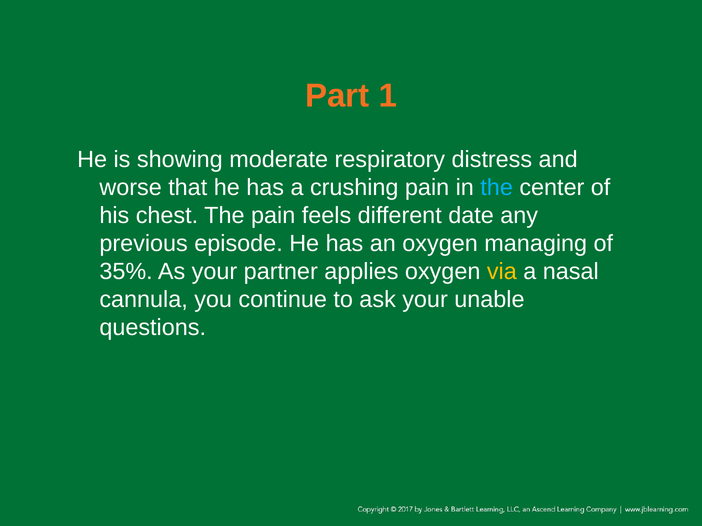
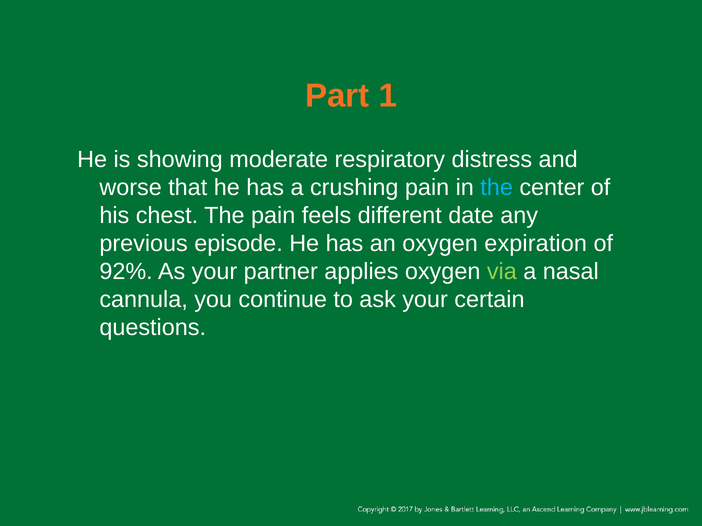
managing: managing -> expiration
35%: 35% -> 92%
via colour: yellow -> light green
unable: unable -> certain
